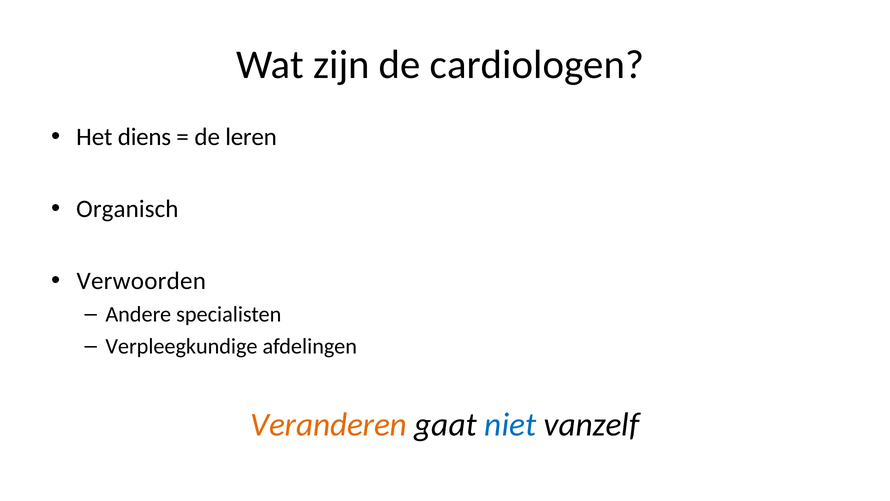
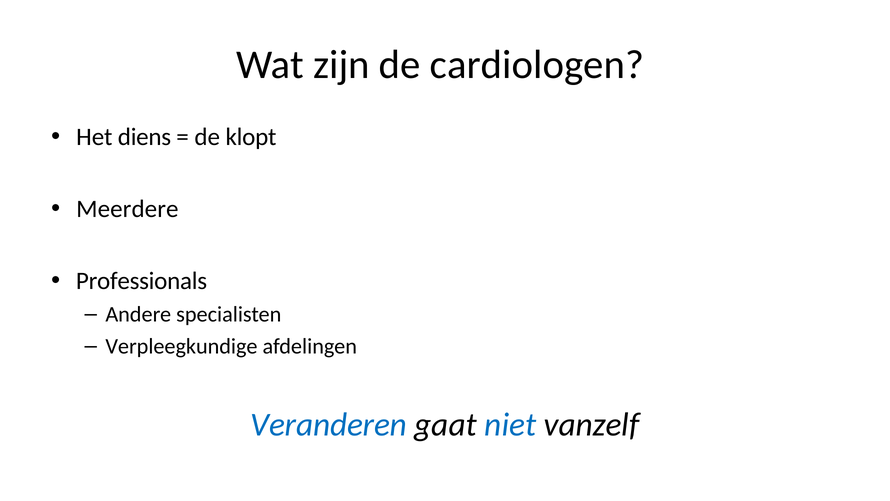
leren: leren -> klopt
Organisch: Organisch -> Meerdere
Verwoorden: Verwoorden -> Professionals
Veranderen colour: orange -> blue
